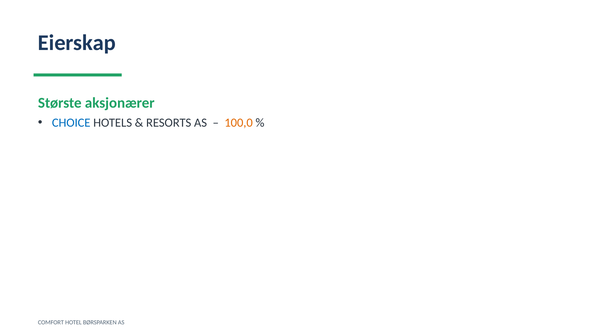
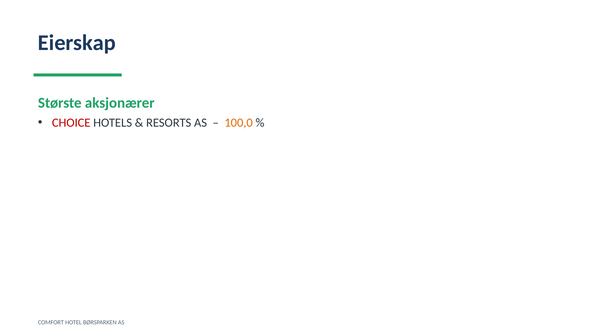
CHOICE colour: blue -> red
